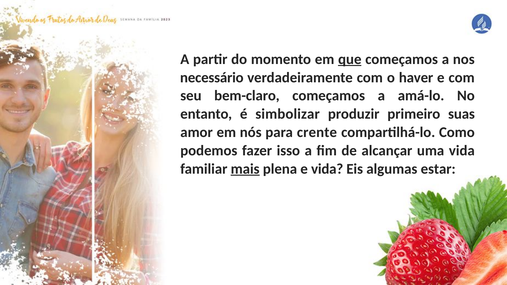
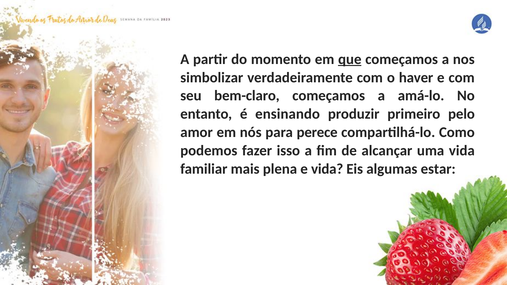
necessário: necessário -> simbolizar
simbolizar: simbolizar -> ensinando
suas: suas -> pelo
crente: crente -> perece
mais underline: present -> none
